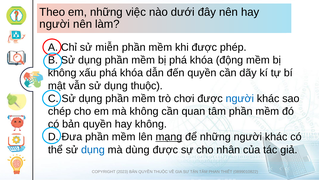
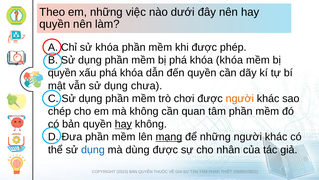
người at (55, 24): người -> quyền
sử miễn: miễn -> khóa
khóa động: động -> khóa
không at (62, 73): không -> quyền
dụng thuộc: thuộc -> chưa
người at (240, 98) colour: blue -> orange
hay at (123, 124) underline: none -> present
